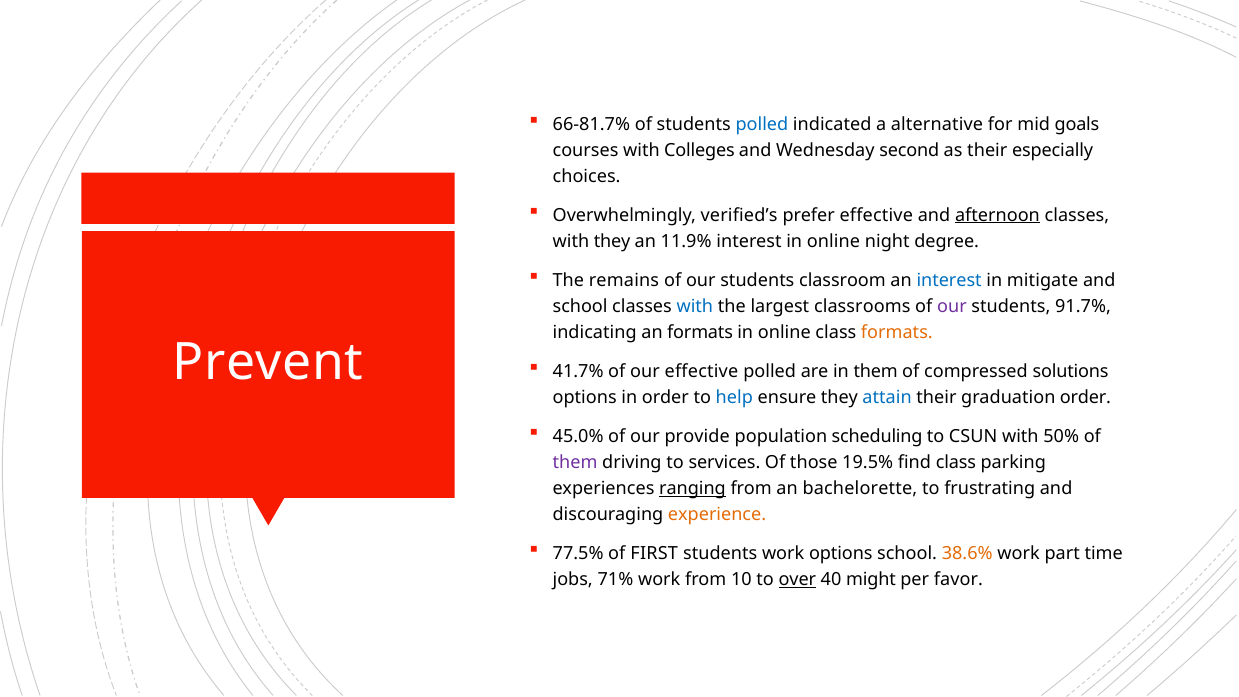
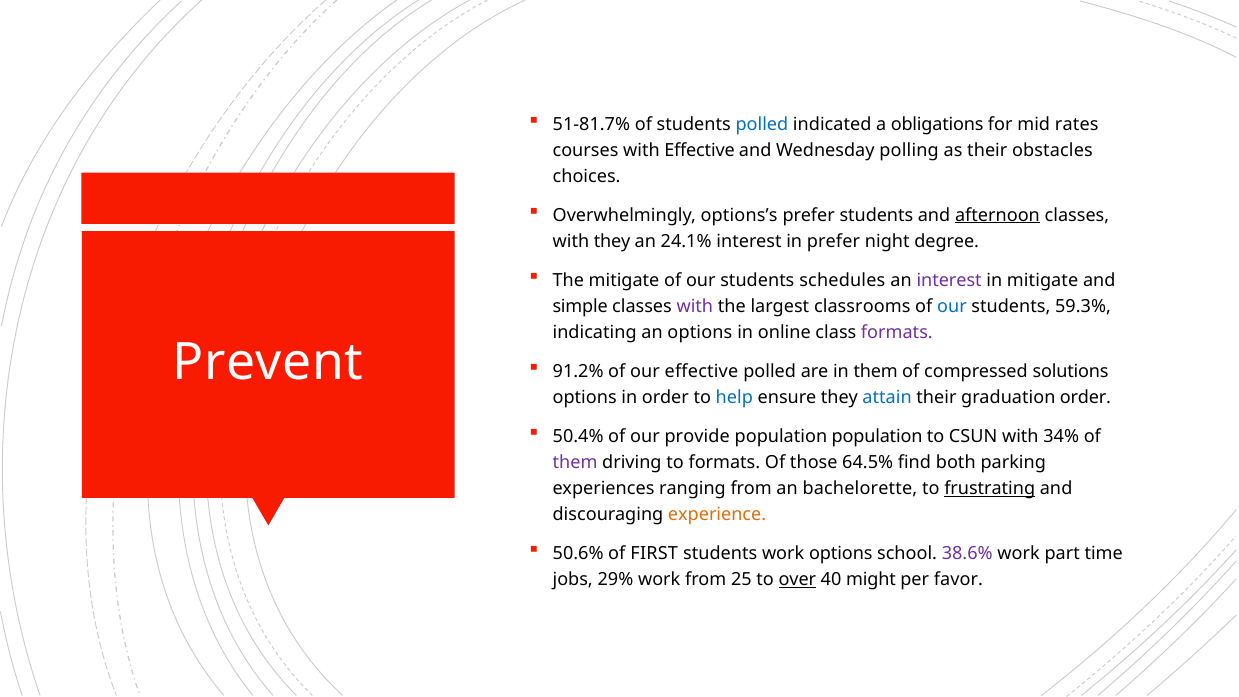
66-81.7%: 66-81.7% -> 51-81.7%
alternative: alternative -> obligations
goals: goals -> rates
with Colleges: Colleges -> Effective
second: second -> polling
especially: especially -> obstacles
verified’s: verified’s -> options’s
prefer effective: effective -> students
11.9%: 11.9% -> 24.1%
interest in online: online -> prefer
The remains: remains -> mitigate
classroom: classroom -> schedules
interest at (949, 280) colour: blue -> purple
school at (580, 306): school -> simple
with at (695, 306) colour: blue -> purple
our at (952, 306) colour: purple -> blue
91.7%: 91.7% -> 59.3%
an formats: formats -> options
formats at (897, 332) colour: orange -> purple
41.7%: 41.7% -> 91.2%
45.0%: 45.0% -> 50.4%
population scheduling: scheduling -> population
50%: 50% -> 34%
to services: services -> formats
19.5%: 19.5% -> 64.5%
find class: class -> both
ranging underline: present -> none
frustrating underline: none -> present
77.5%: 77.5% -> 50.6%
38.6% colour: orange -> purple
71%: 71% -> 29%
10: 10 -> 25
